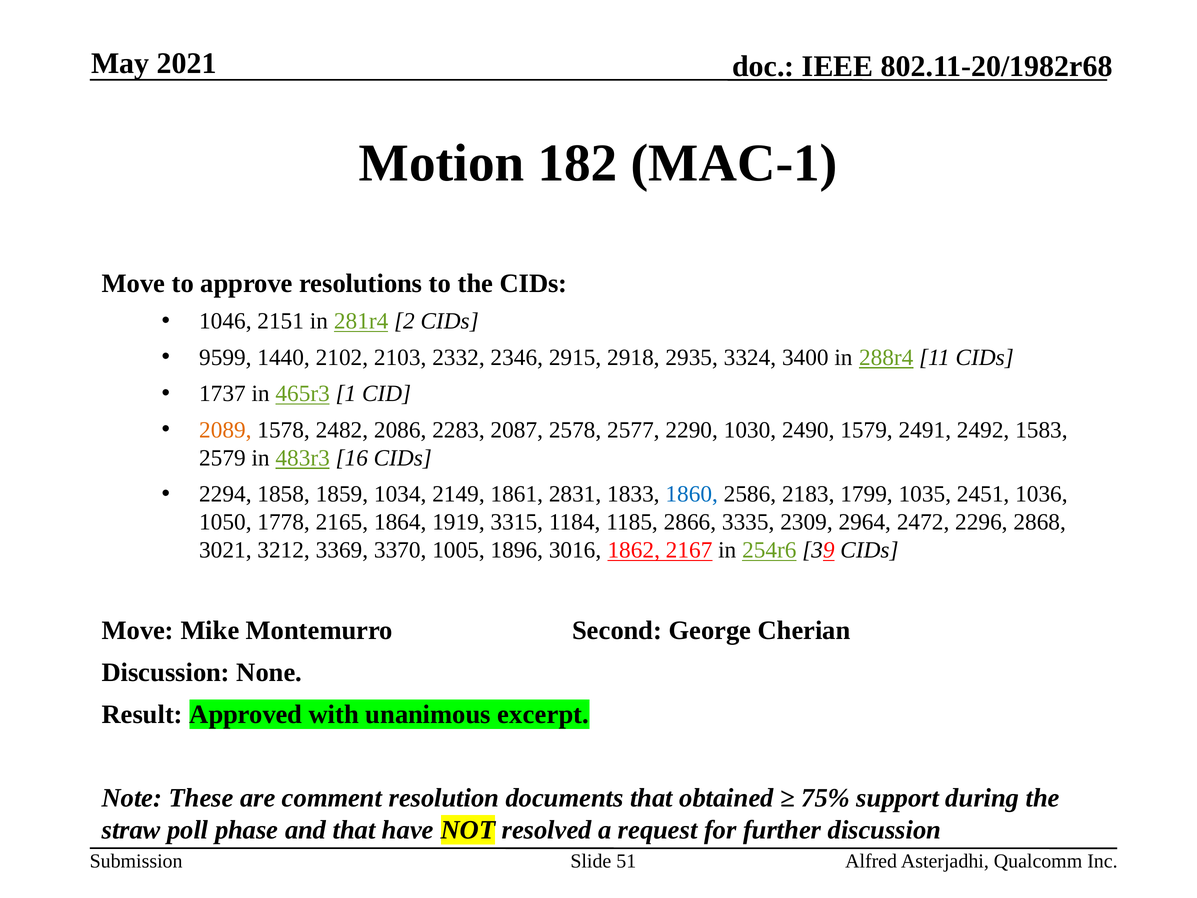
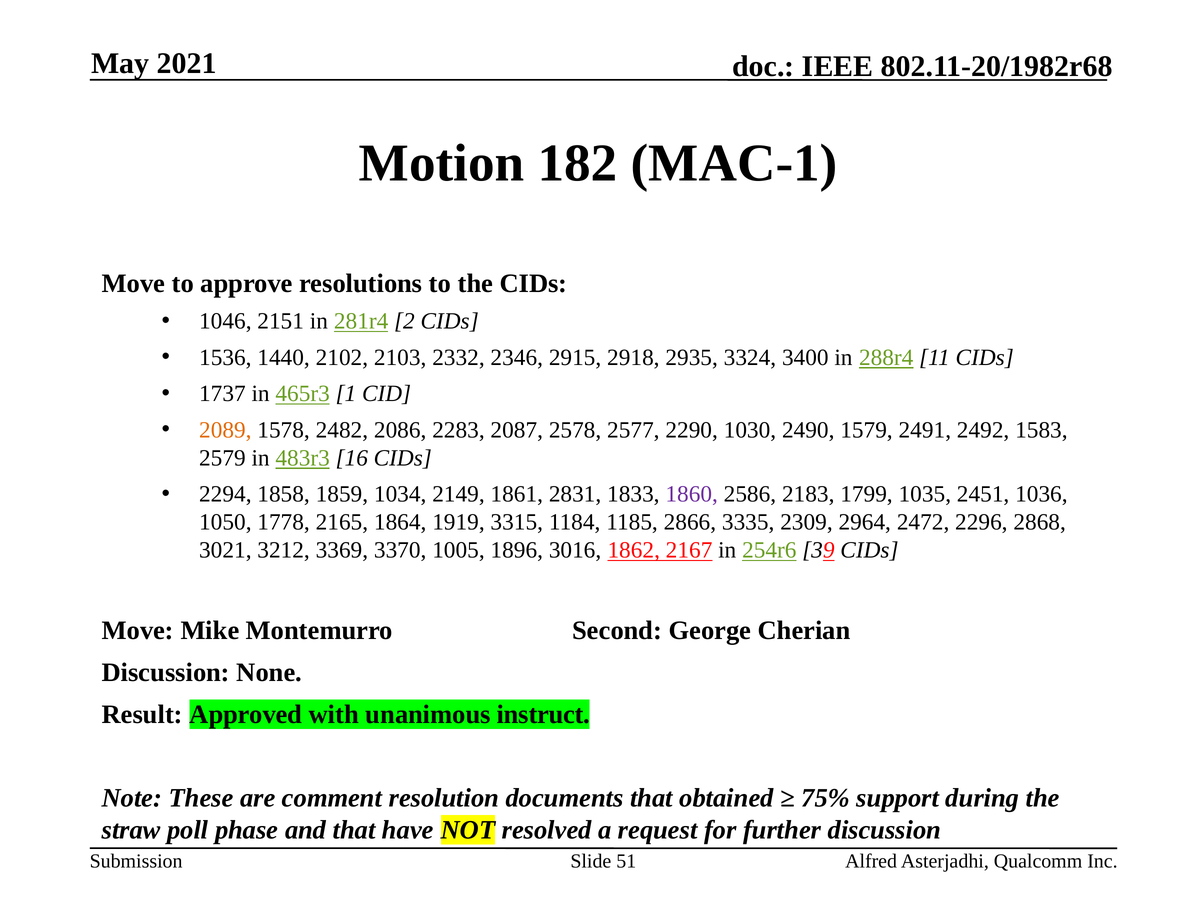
9599: 9599 -> 1536
1860 colour: blue -> purple
excerpt: excerpt -> instruct
